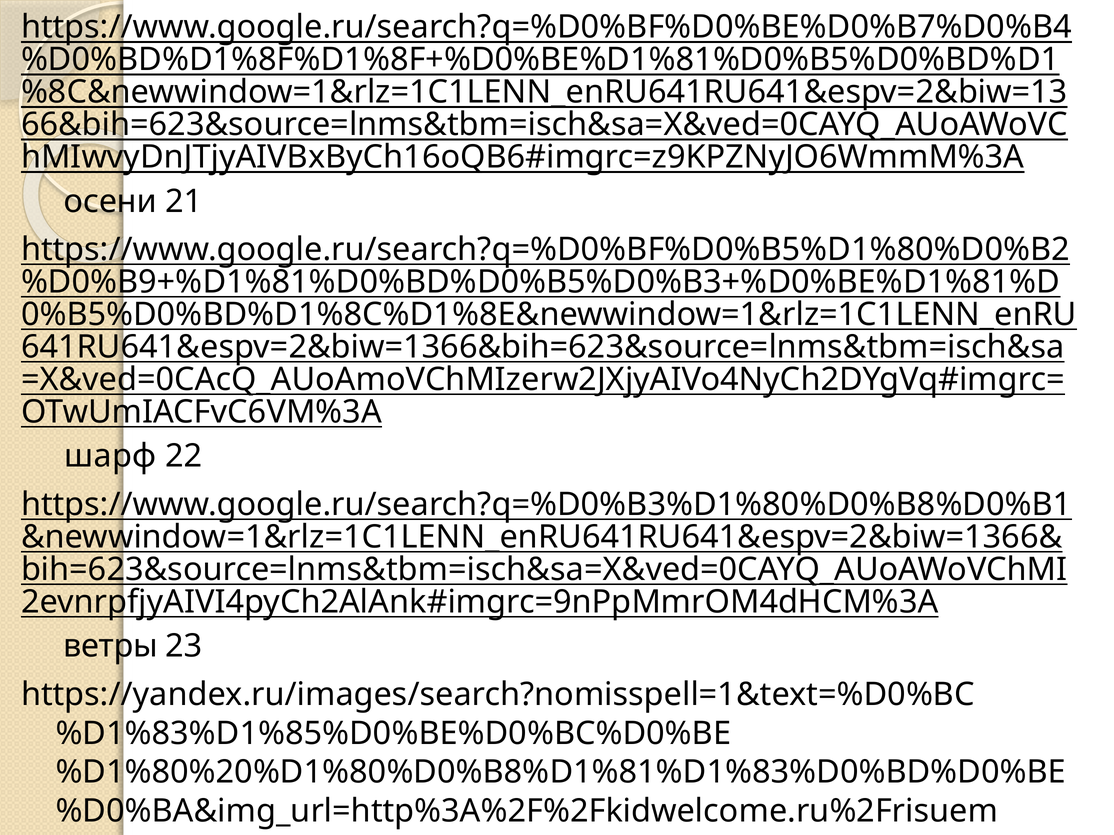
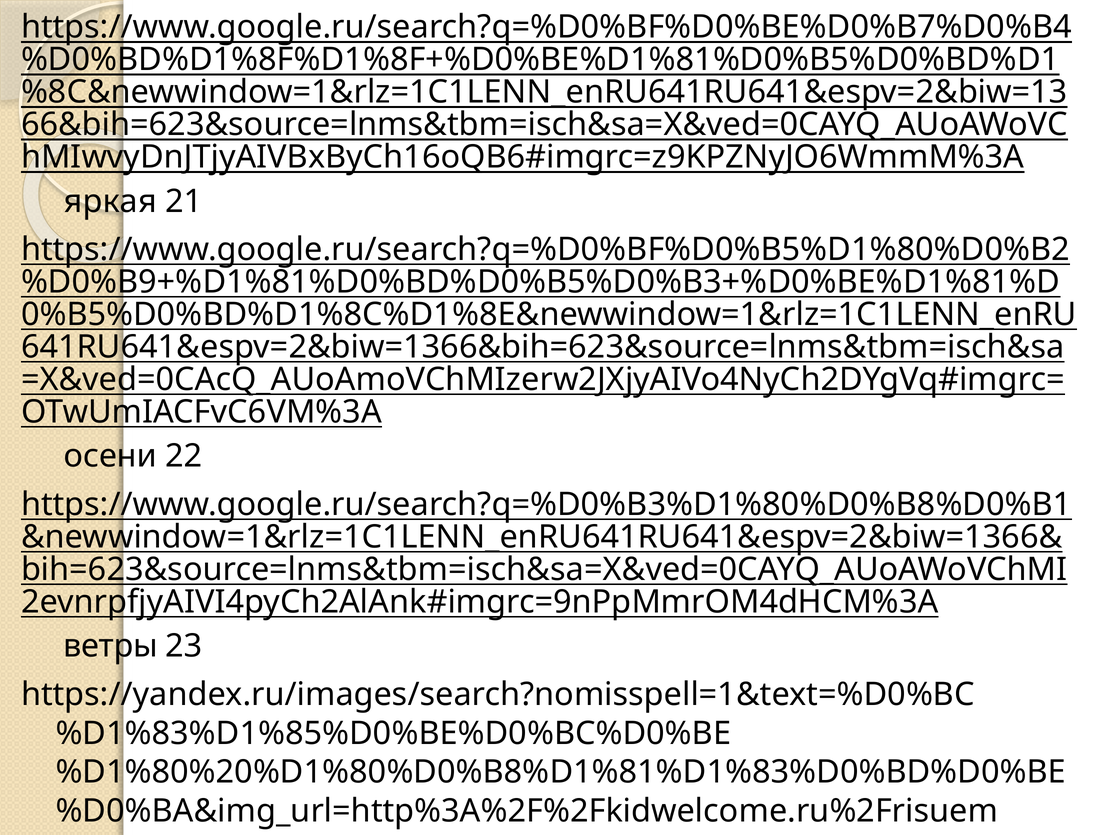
осени: осени -> яркая
шарф: шарф -> осени
